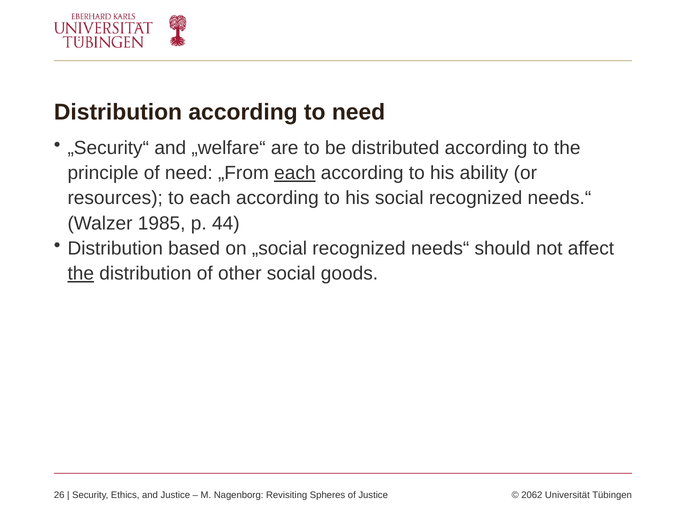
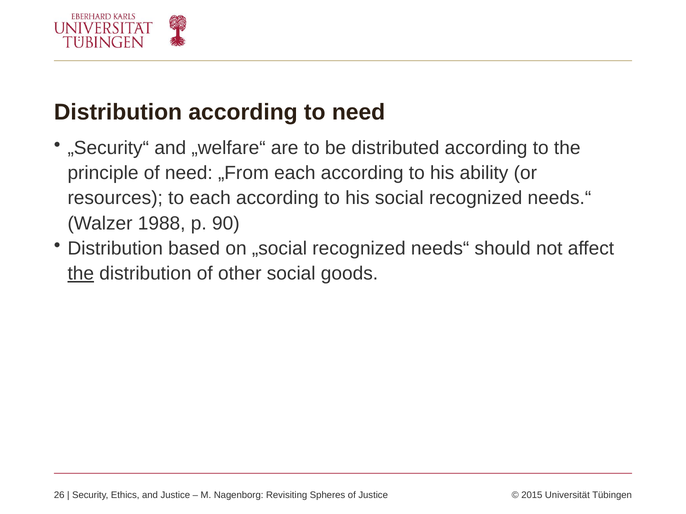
each at (295, 173) underline: present -> none
1985: 1985 -> 1988
44: 44 -> 90
2062: 2062 -> 2015
